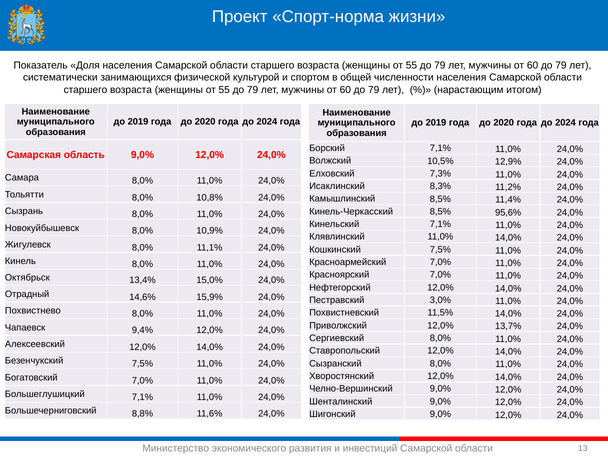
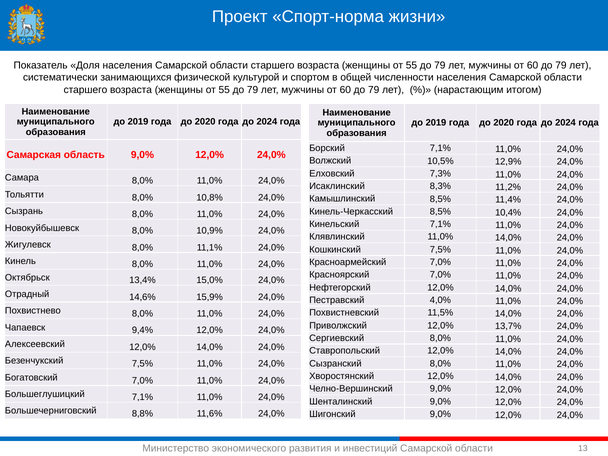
95,6%: 95,6% -> 10,4%
3,0%: 3,0% -> 4,0%
